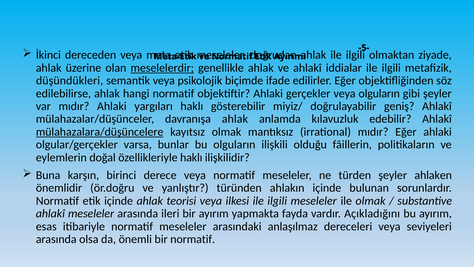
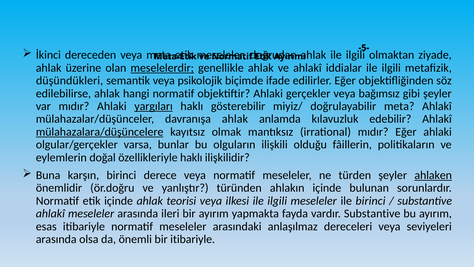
veya olguların: olguların -> bağımsız
yargıları underline: none -> present
geniş: geniş -> meta
ahlaken underline: none -> present
ile olmak: olmak -> birinci
vardır Açıkladığını: Açıkladığını -> Substantive
bir normatif: normatif -> itibariyle
